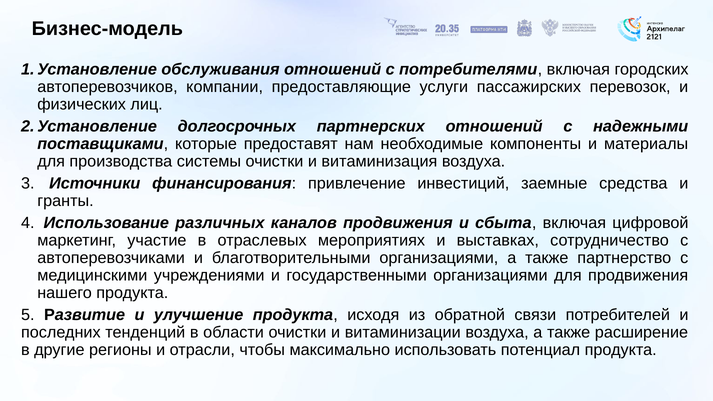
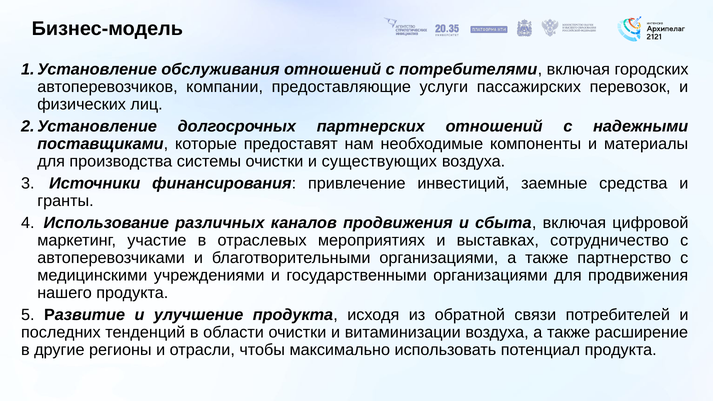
витаминизация: витаминизация -> существующих
